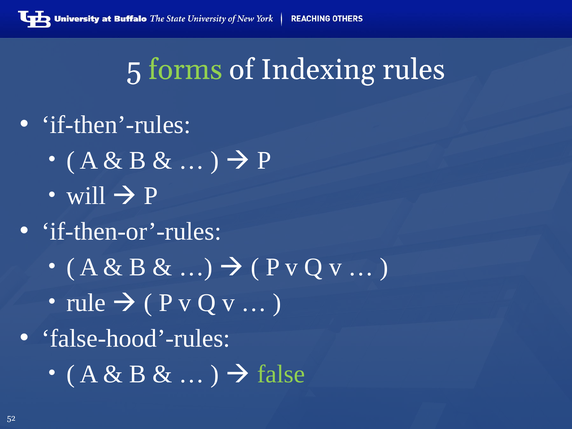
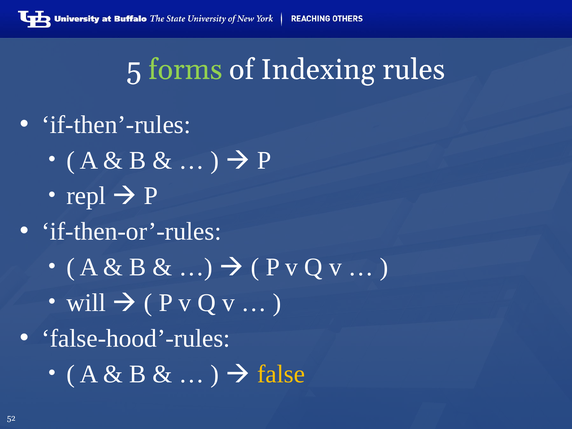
will: will -> repl
rule: rule -> will
false colour: light green -> yellow
